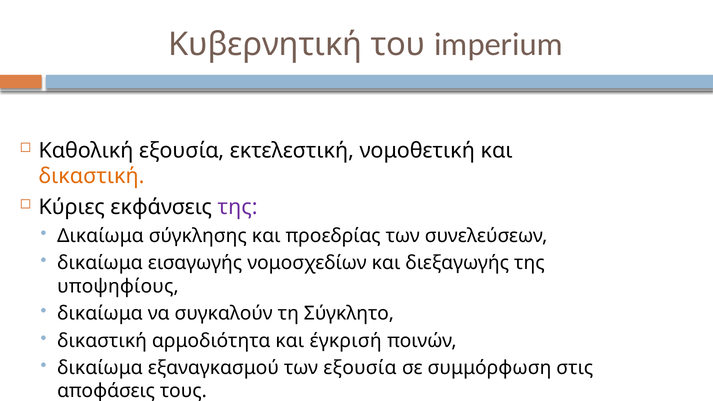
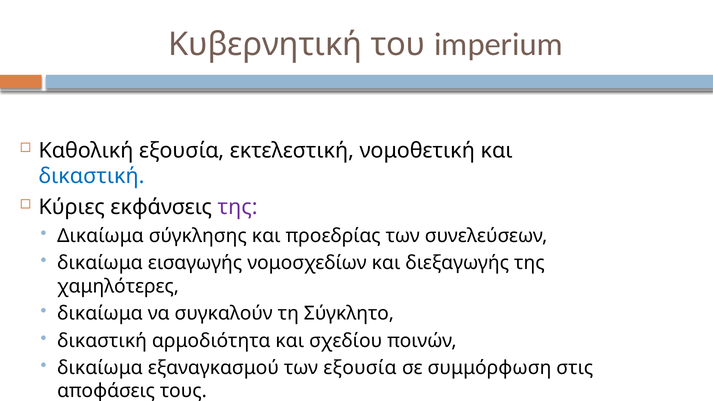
δικαστική at (91, 176) colour: orange -> blue
υποψηφίους: υποψηφίους -> χαμηλότερες
έγκρισή: έγκρισή -> σχεδίου
